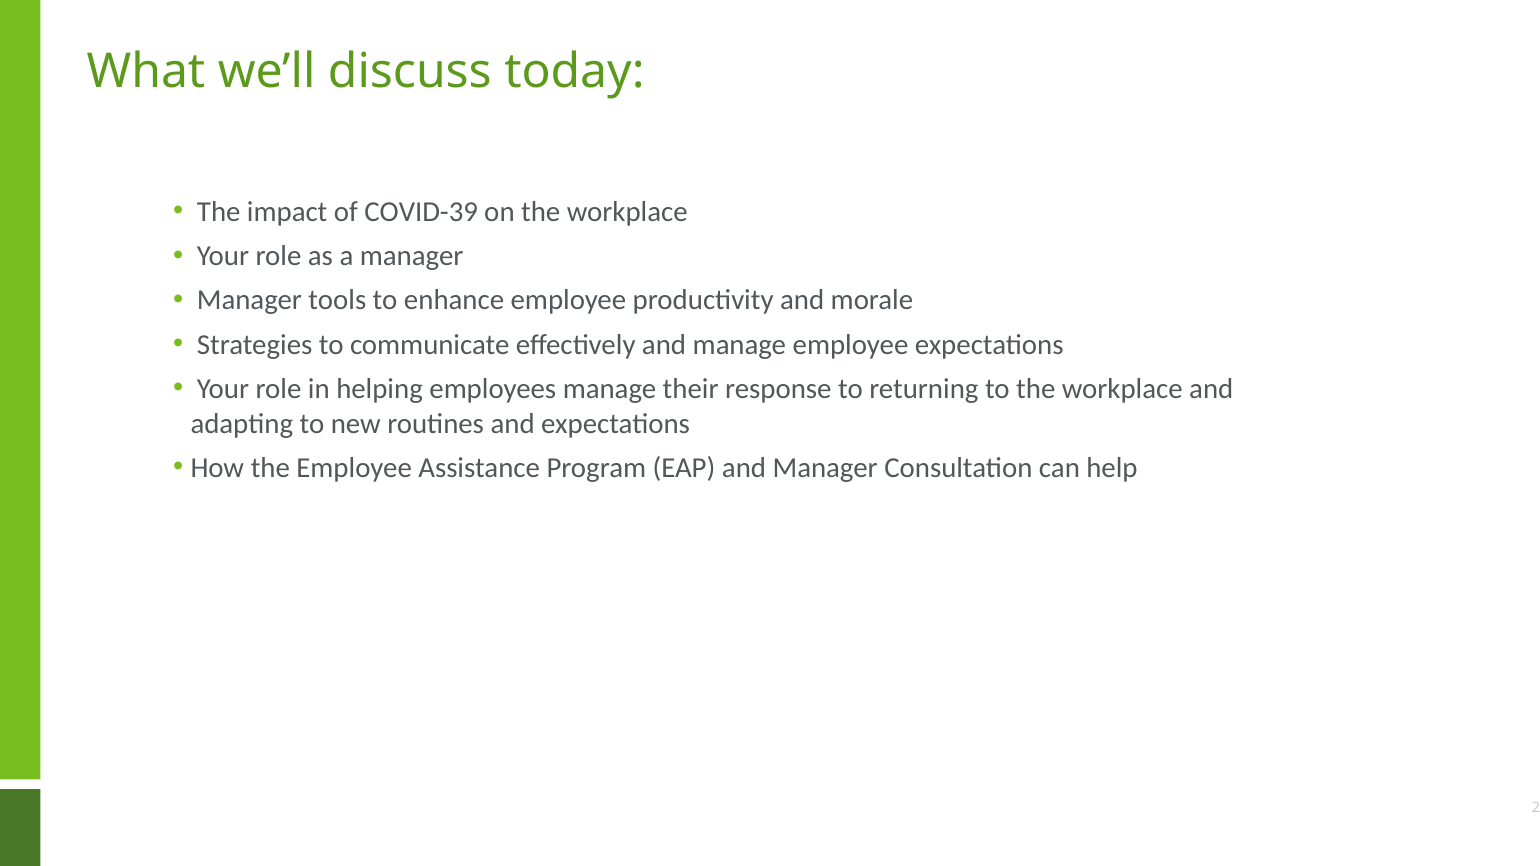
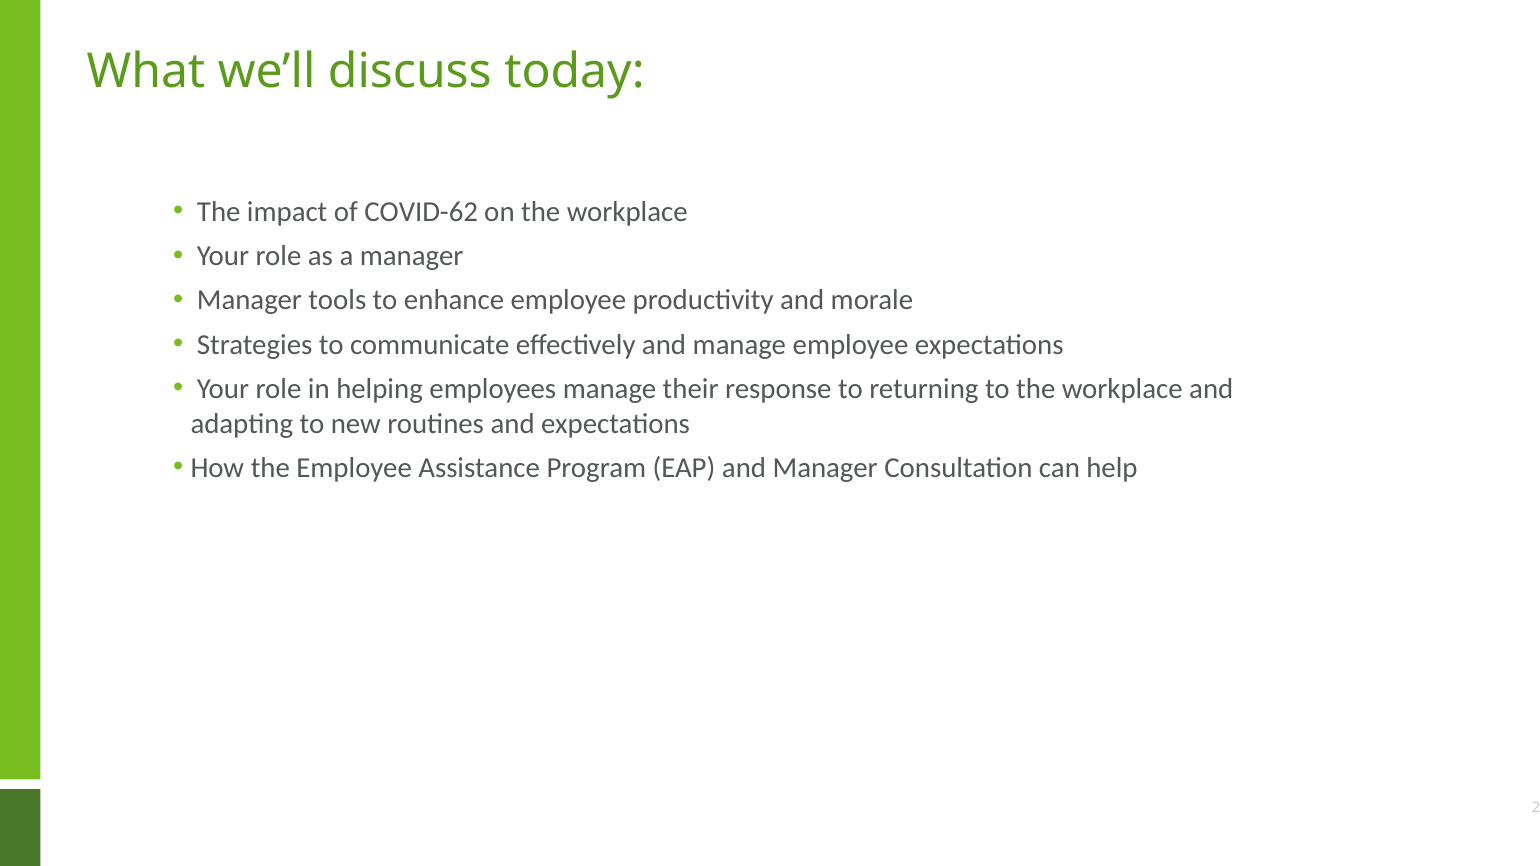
COVID-39: COVID-39 -> COVID-62
